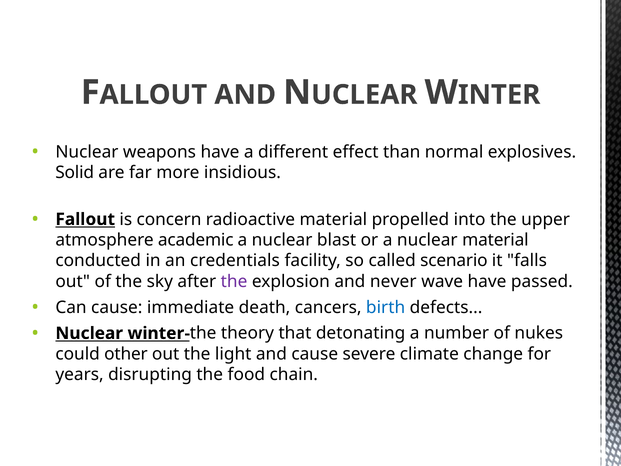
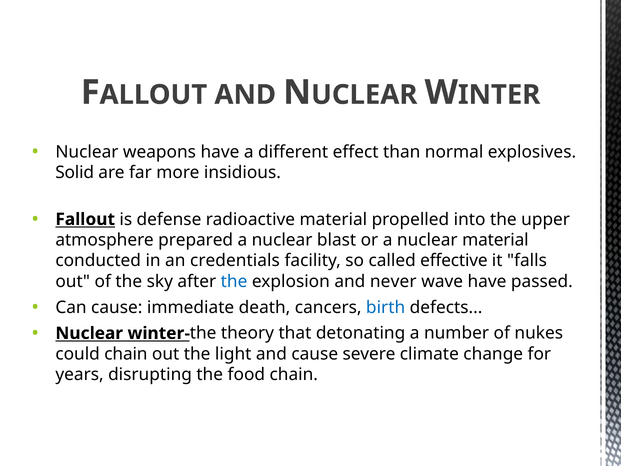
concern: concern -> defense
academic: academic -> prepared
scenario: scenario -> effective
the at (234, 281) colour: purple -> blue
could other: other -> chain
